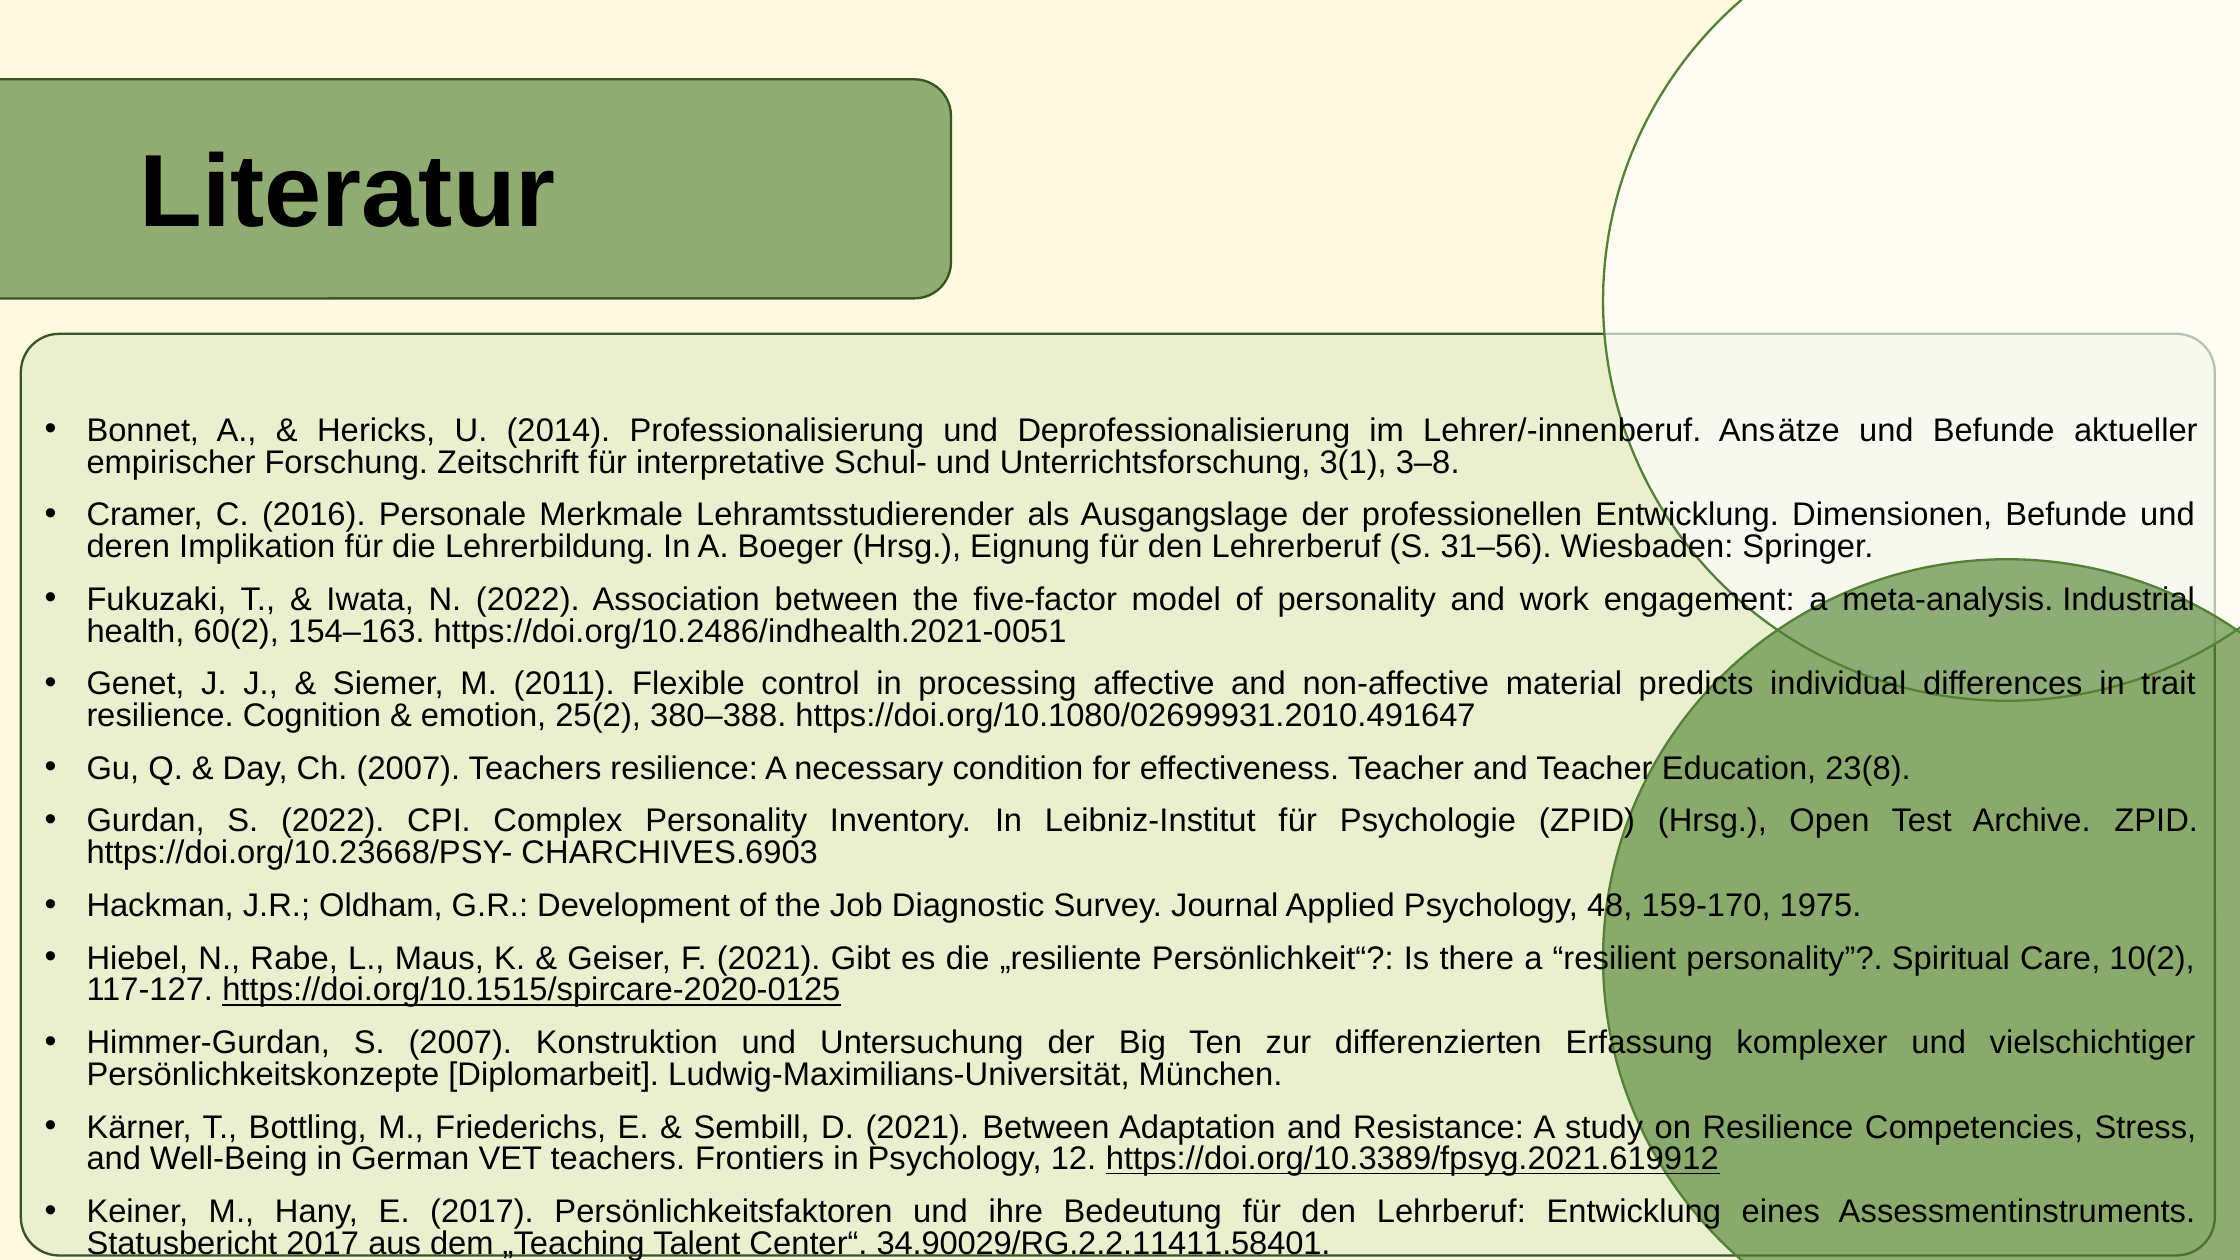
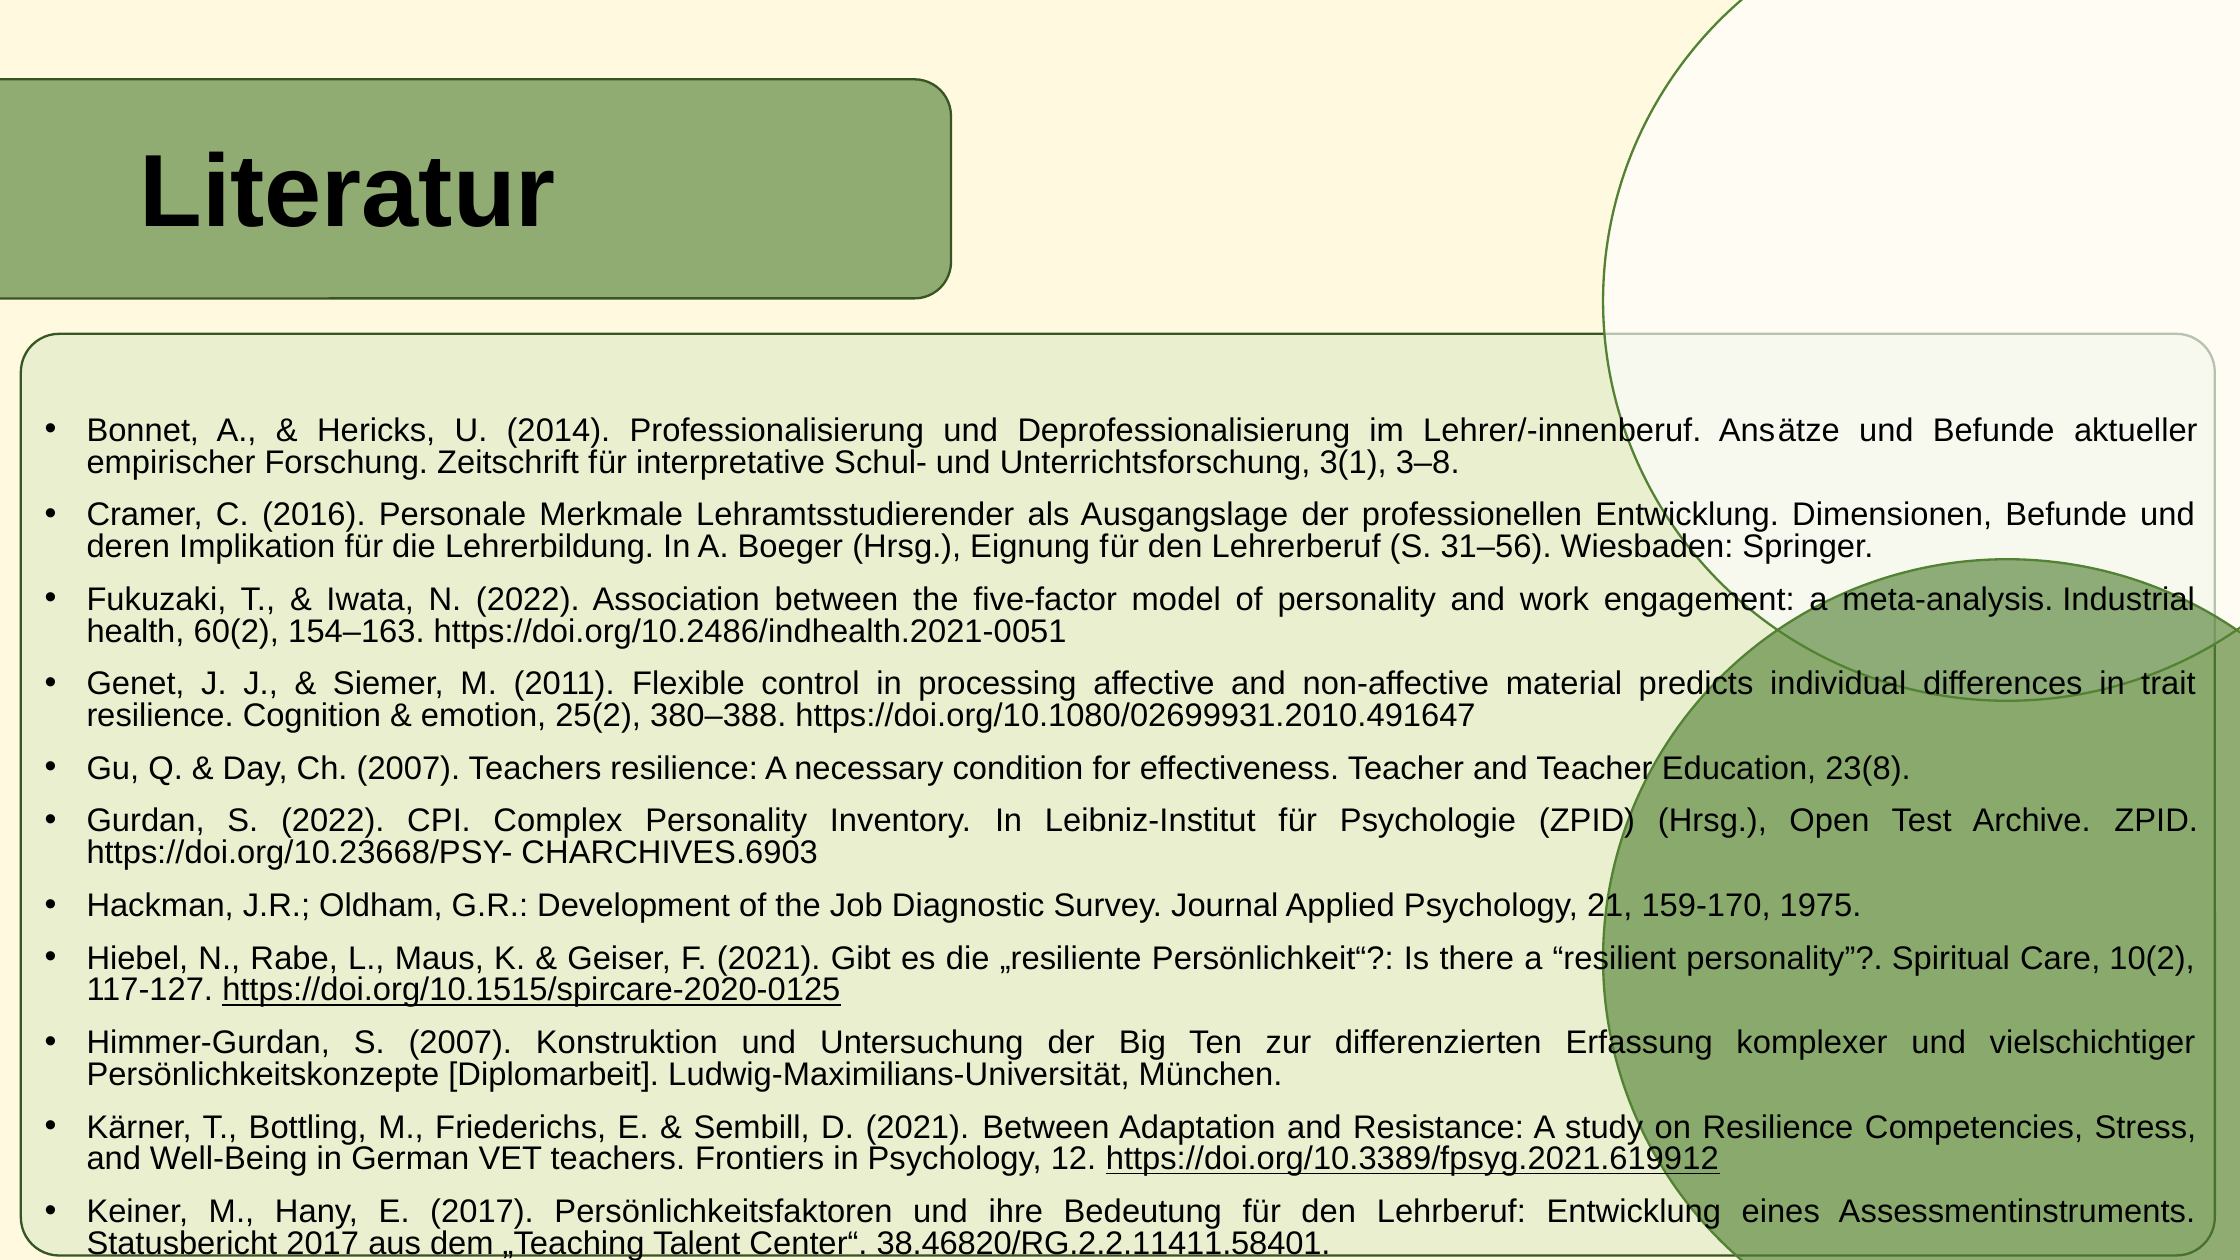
48: 48 -> 21
34.90029/RG.2.2.11411.58401: 34.90029/RG.2.2.11411.58401 -> 38.46820/RG.2.2.11411.58401
